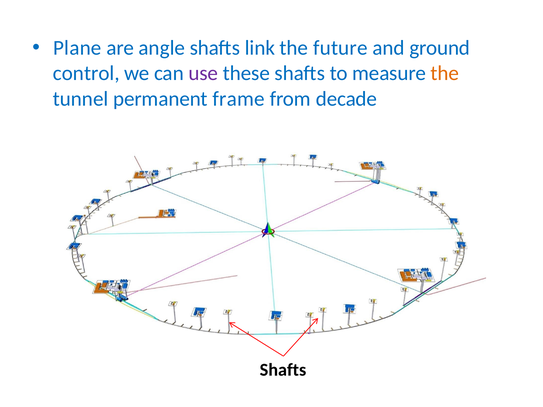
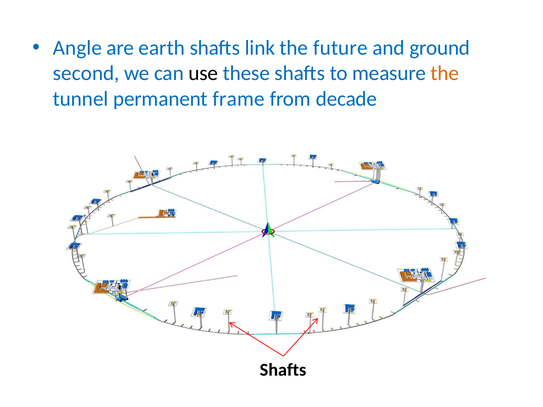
Plane: Plane -> Angle
angle: angle -> earth
control: control -> second
use colour: purple -> black
